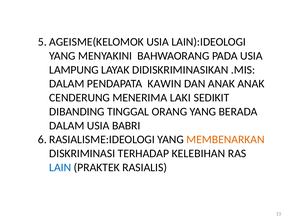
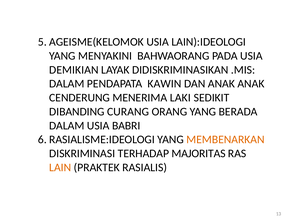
LAMPUNG: LAMPUNG -> DEMIKIAN
TINGGAL: TINGGAL -> CURANG
KELEBIHAN: KELEBIHAN -> MAJORITAS
LAIN colour: blue -> orange
